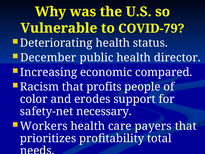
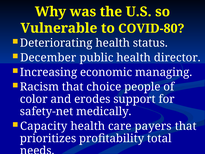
COVID-79: COVID-79 -> COVID-80
compared: compared -> managing
profits: profits -> choice
necessary: necessary -> medically
Workers: Workers -> Capacity
